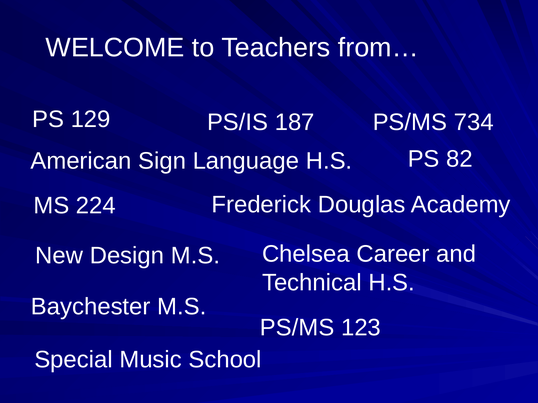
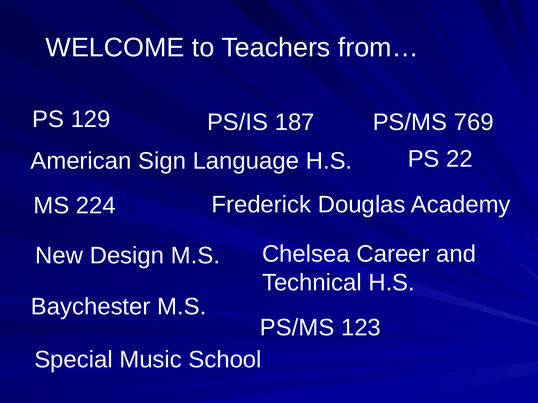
734: 734 -> 769
82: 82 -> 22
